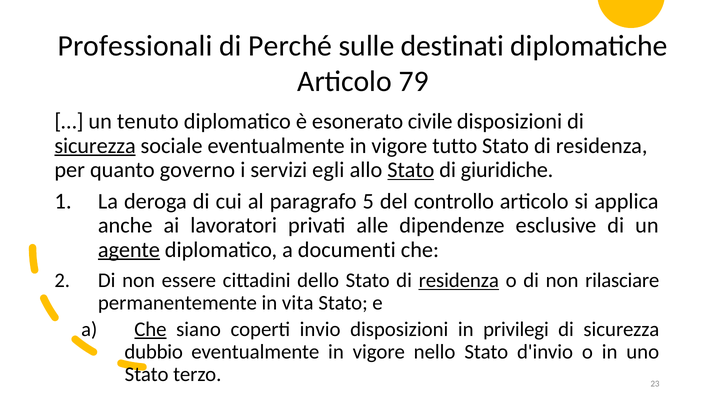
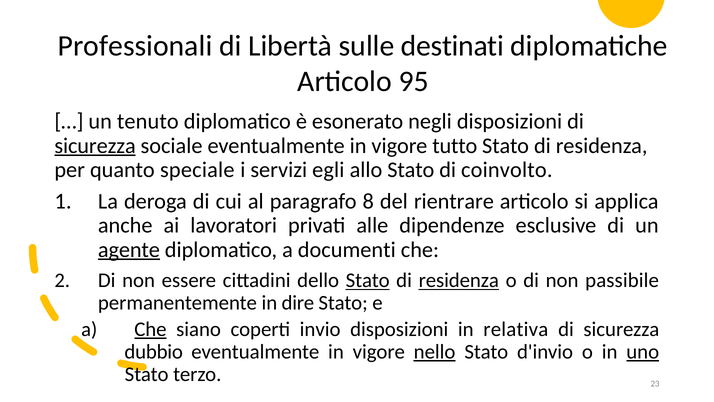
Perché: Perché -> Libertà
79: 79 -> 95
civile: civile -> negli
governo: governo -> speciale
Stato at (411, 170) underline: present -> none
giuridiche: giuridiche -> coinvolto
5: 5 -> 8
controllo: controllo -> rientrare
Stato at (368, 280) underline: none -> present
rilasciare: rilasciare -> passibile
vita: vita -> dire
privilegi: privilegi -> relativa
nello underline: none -> present
uno underline: none -> present
